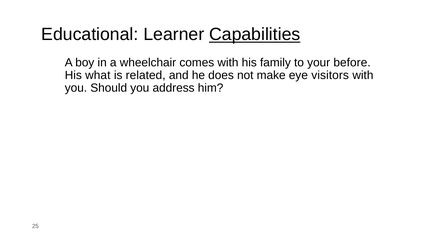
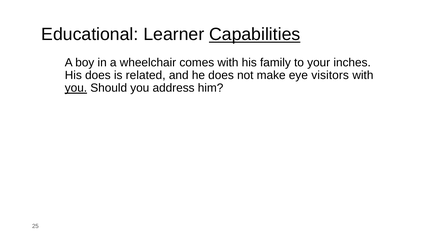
before: before -> inches
His what: what -> does
you at (76, 88) underline: none -> present
